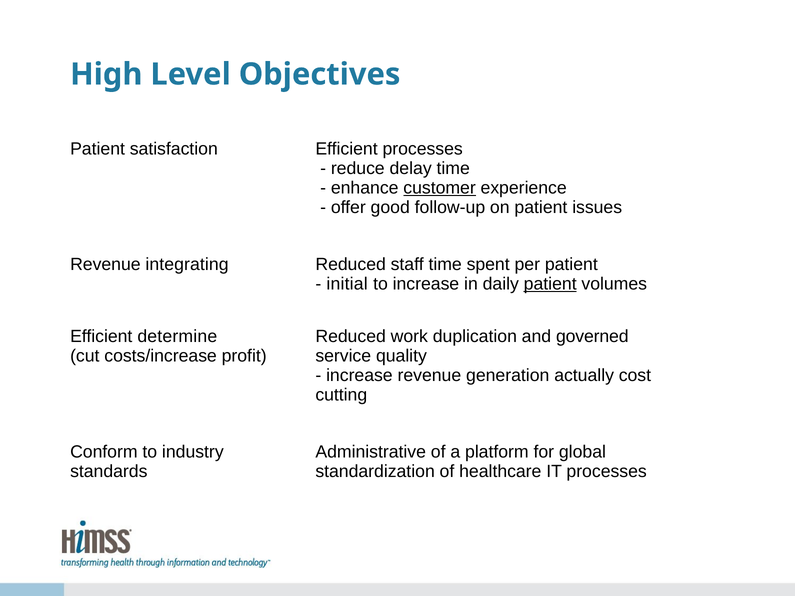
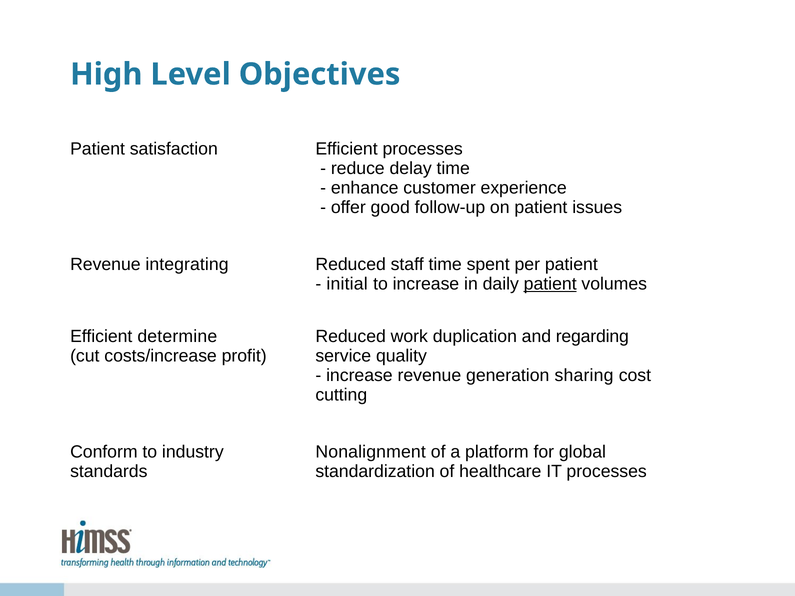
customer underline: present -> none
governed: governed -> regarding
actually: actually -> sharing
Administrative: Administrative -> Nonalignment
